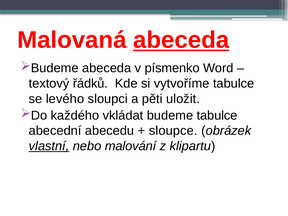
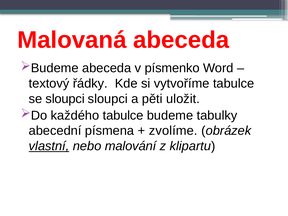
abeceda at (181, 40) underline: present -> none
řádků: řádků -> řádky
se levého: levého -> sloupci
každého vkládat: vkládat -> tabulce
budeme tabulce: tabulce -> tabulky
abecedu: abecedu -> písmena
sloupce: sloupce -> zvolíme
